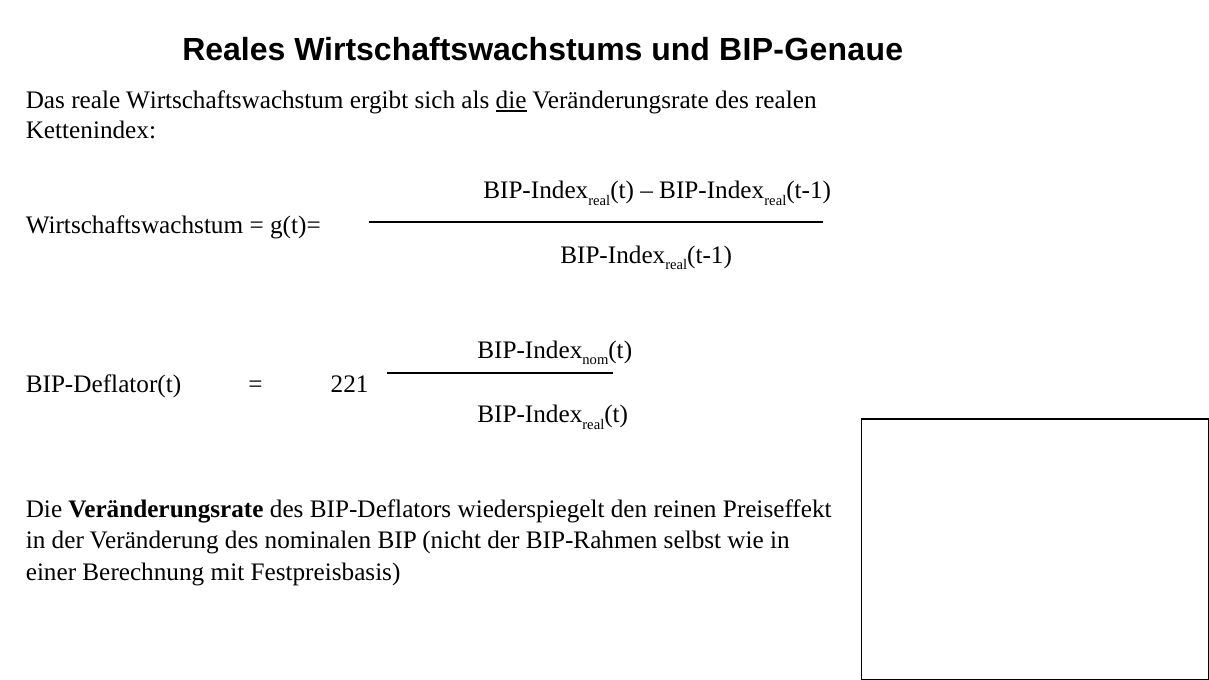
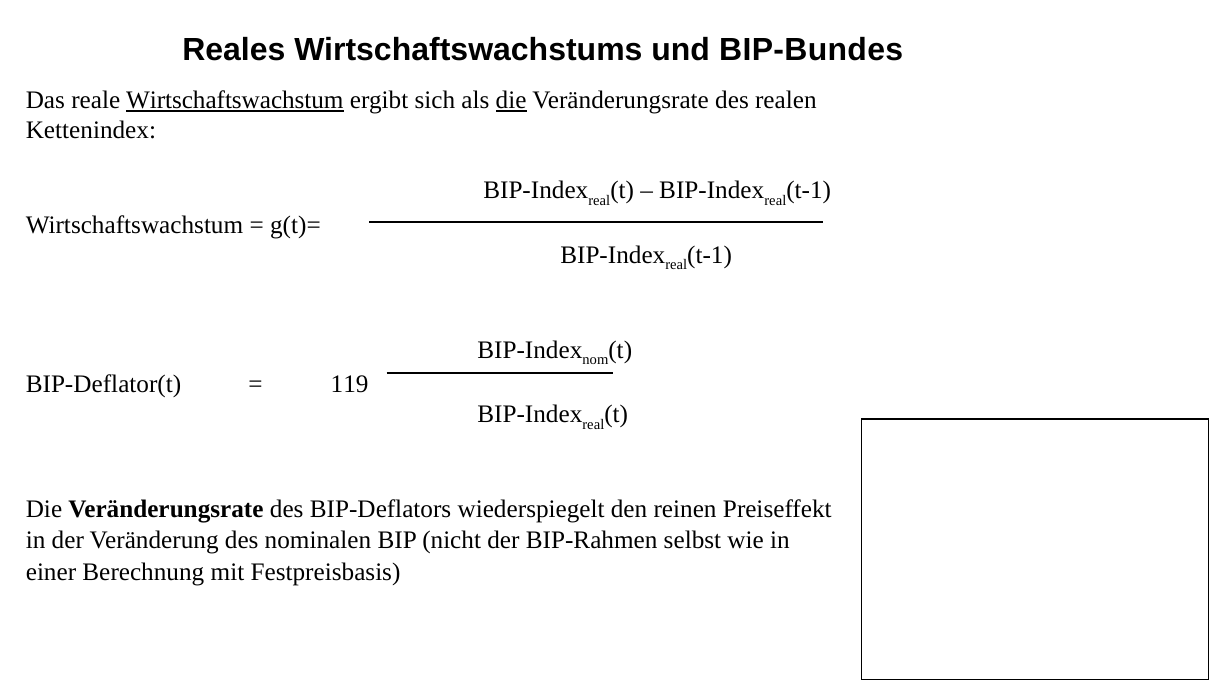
BIP-Genaue: BIP-Genaue -> BIP-Bundes
Wirtschaftswachstum at (235, 100) underline: none -> present
221: 221 -> 119
